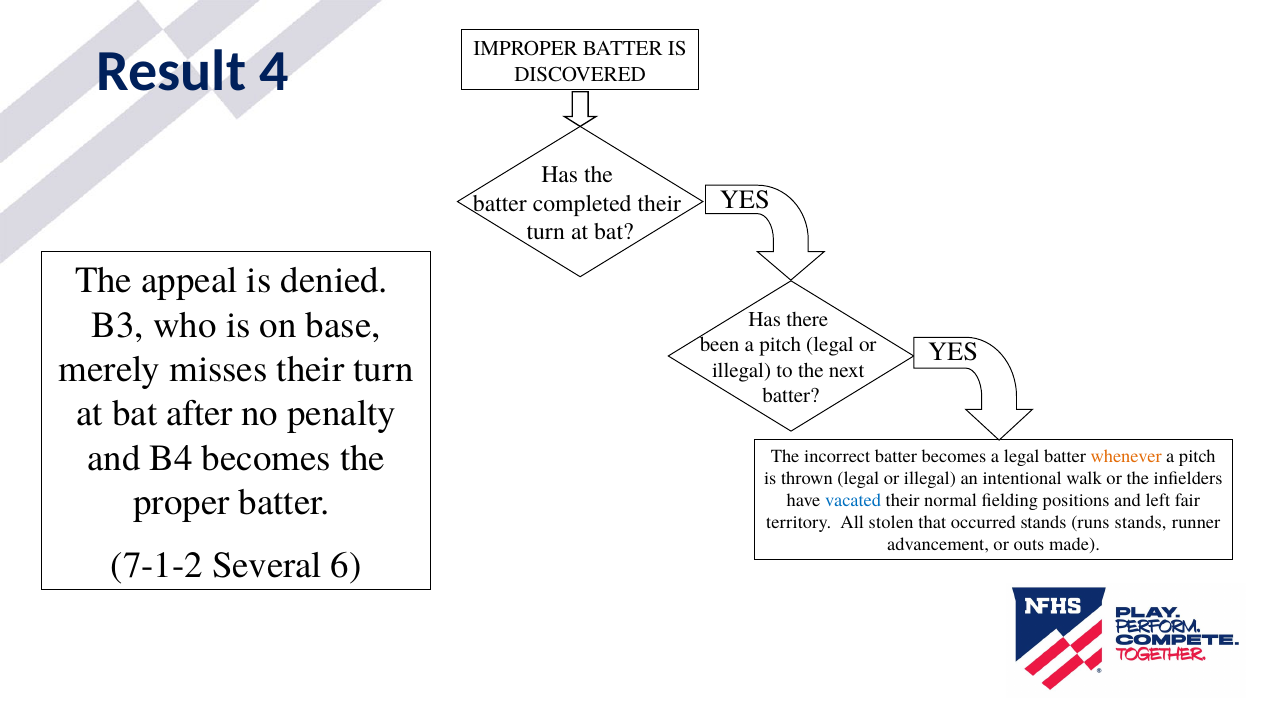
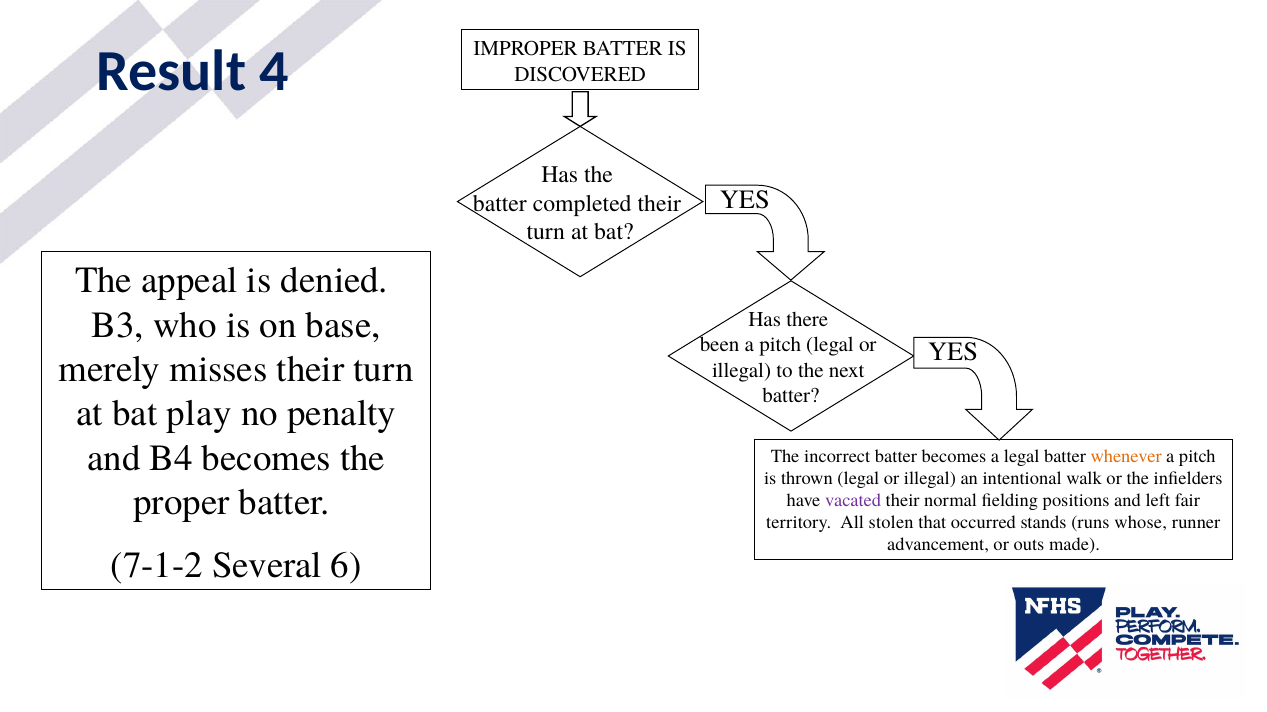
after: after -> play
vacated colour: blue -> purple
runs stands: stands -> whose
